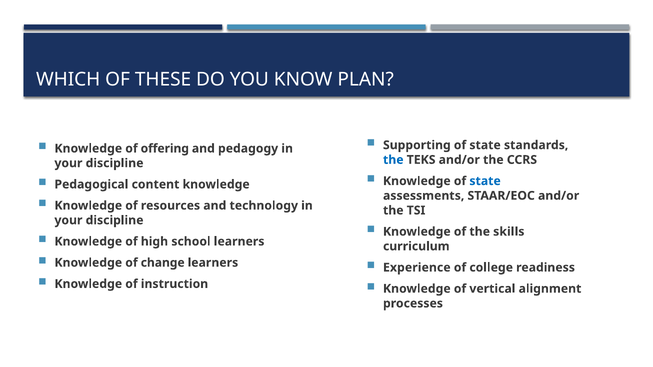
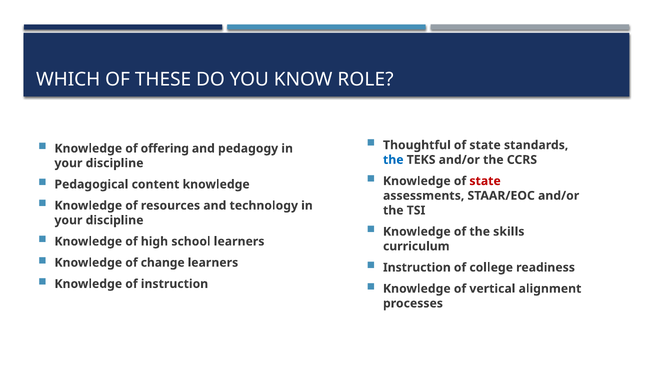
PLAN: PLAN -> ROLE
Supporting: Supporting -> Thoughtful
state at (485, 181) colour: blue -> red
Experience at (417, 268): Experience -> Instruction
